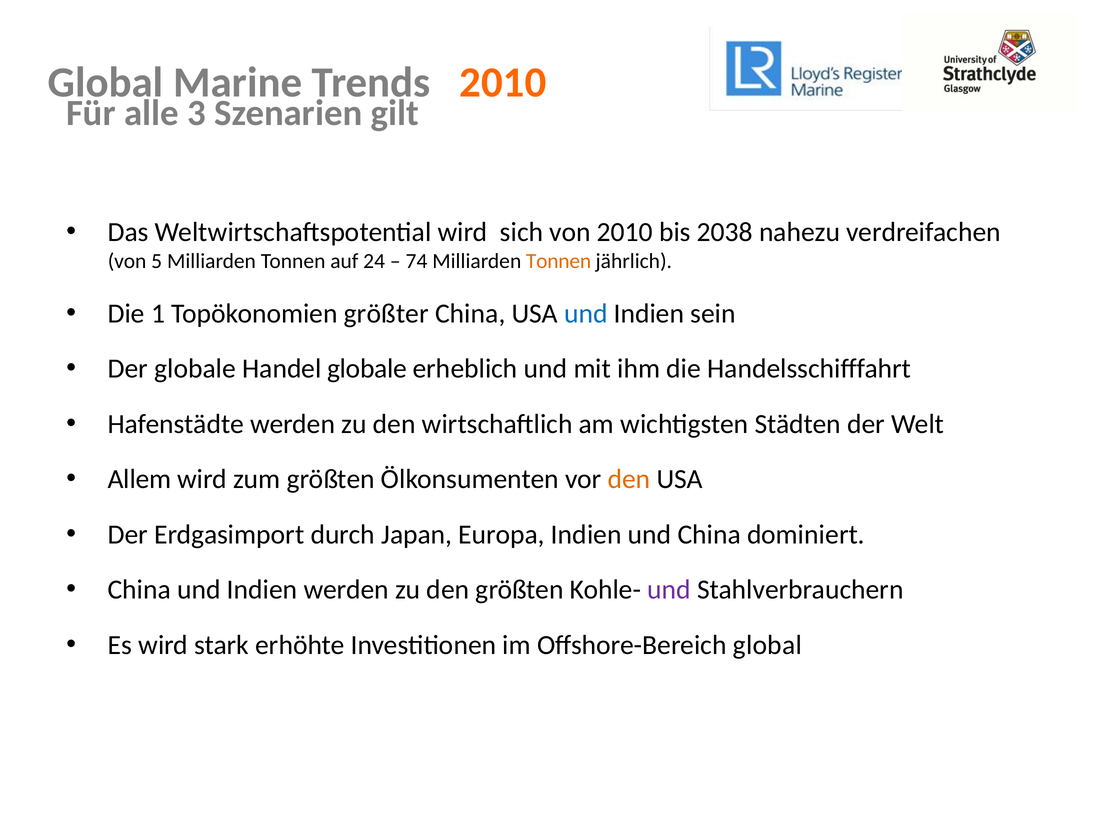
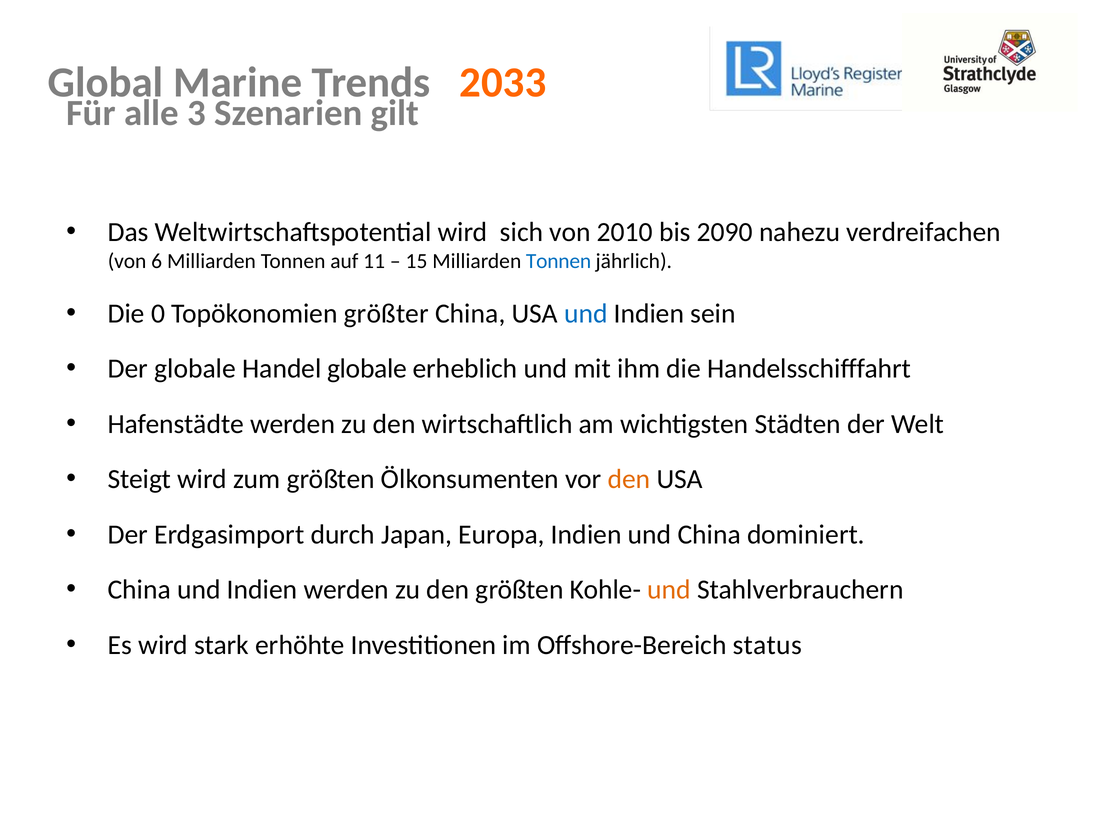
2010 at (503, 82): 2010 -> 2033
2038: 2038 -> 2090
5: 5 -> 6
24: 24 -> 11
74: 74 -> 15
Tonnen at (559, 261) colour: orange -> blue
1: 1 -> 0
Allem: Allem -> Steigt
und at (669, 590) colour: purple -> orange
Offshore-Bereich global: global -> status
